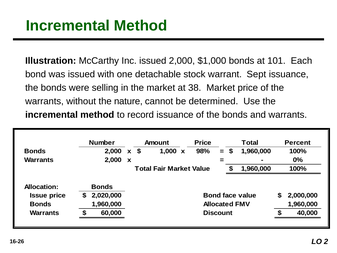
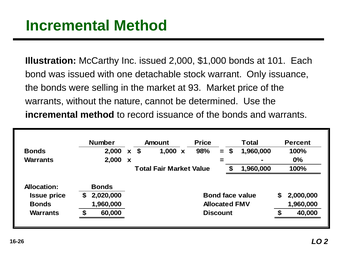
Sept: Sept -> Only
38: 38 -> 93
